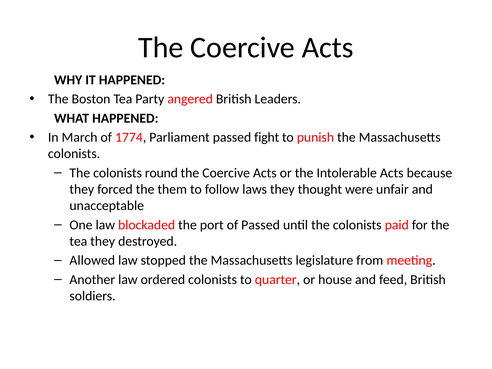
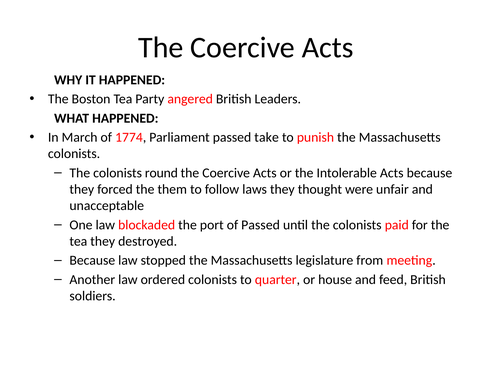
fight: fight -> take
Allowed at (92, 260): Allowed -> Because
